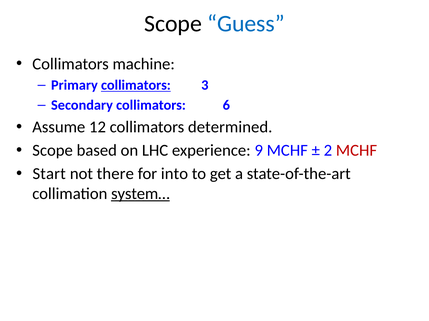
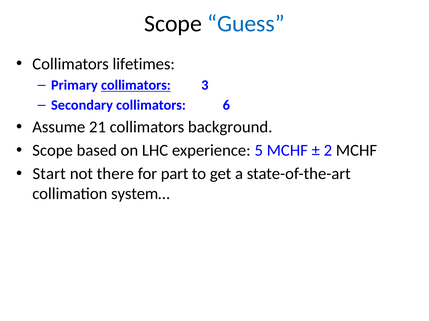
machine: machine -> lifetimes
12: 12 -> 21
determined: determined -> background
9: 9 -> 5
MCHF at (356, 151) colour: red -> black
into: into -> part
system… underline: present -> none
